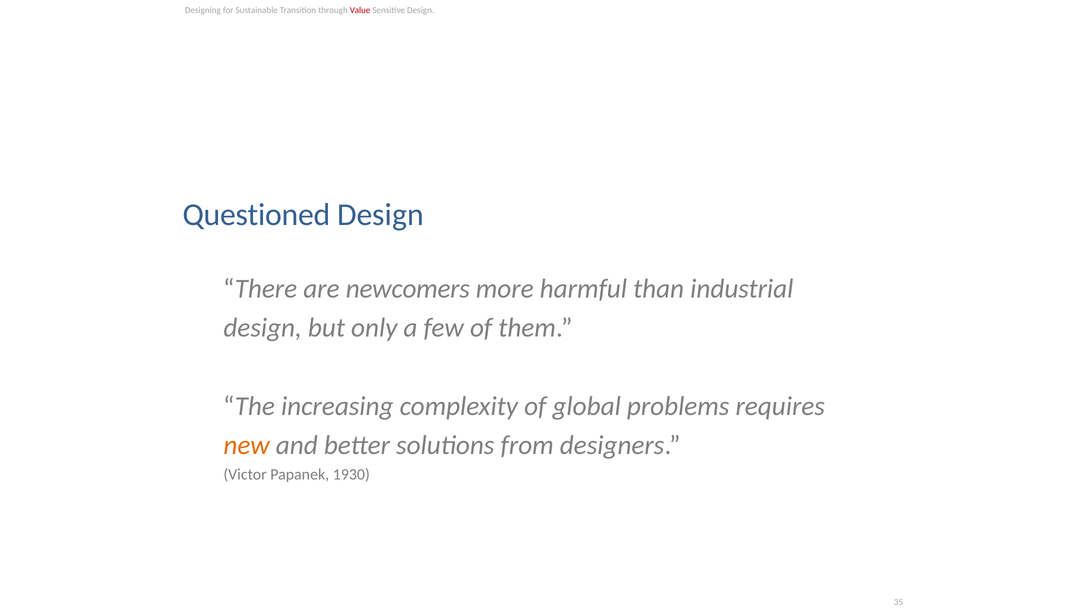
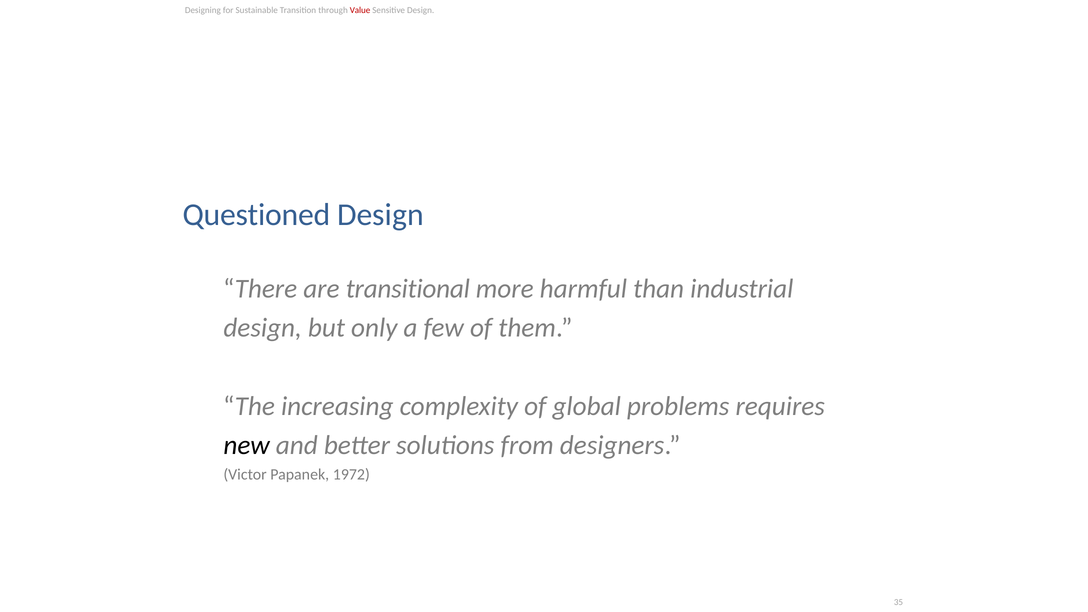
newcomers: newcomers -> transitional
new colour: orange -> black
1930: 1930 -> 1972
